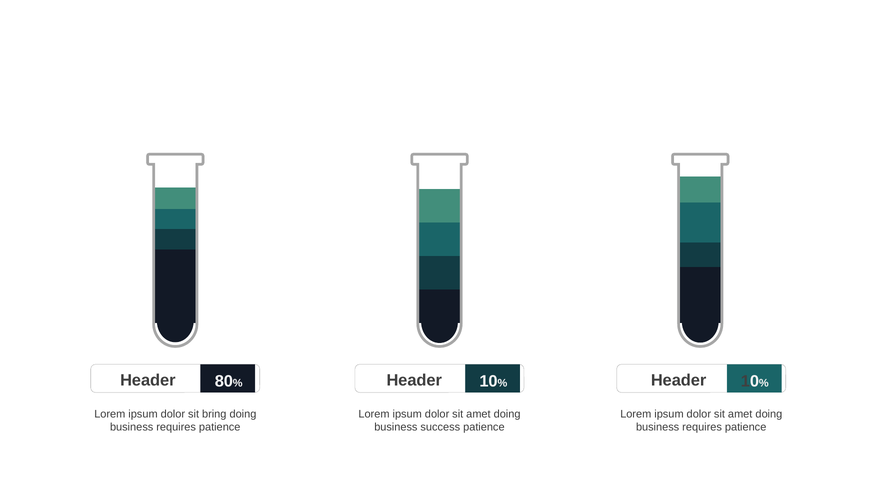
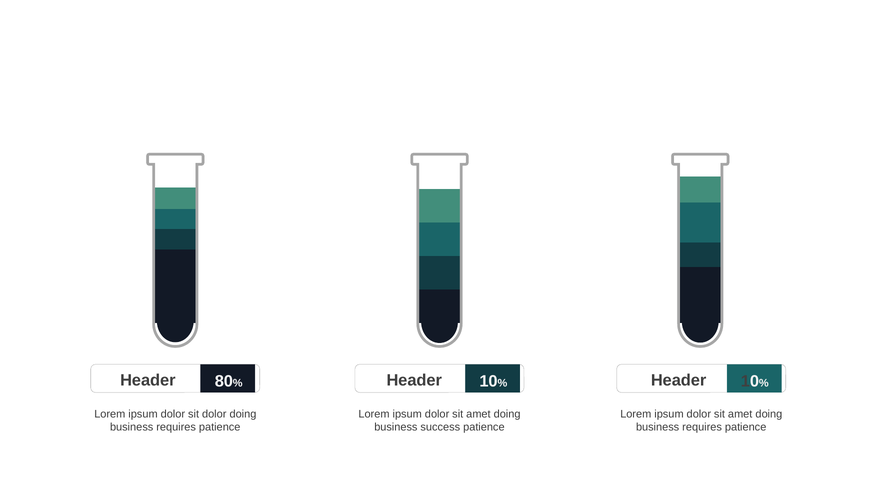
sit bring: bring -> dolor
